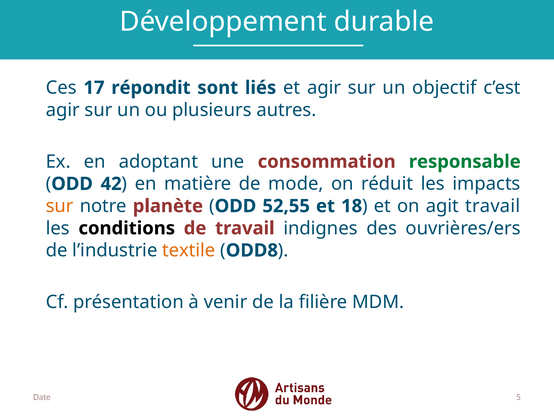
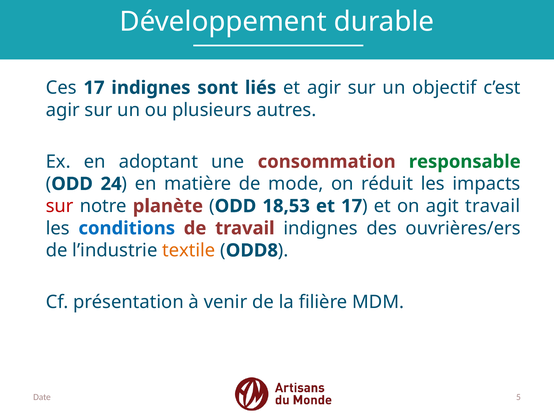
17 répondit: répondit -> indignes
42: 42 -> 24
sur at (60, 206) colour: orange -> red
52,55: 52,55 -> 18,53
et 18: 18 -> 17
conditions colour: black -> blue
